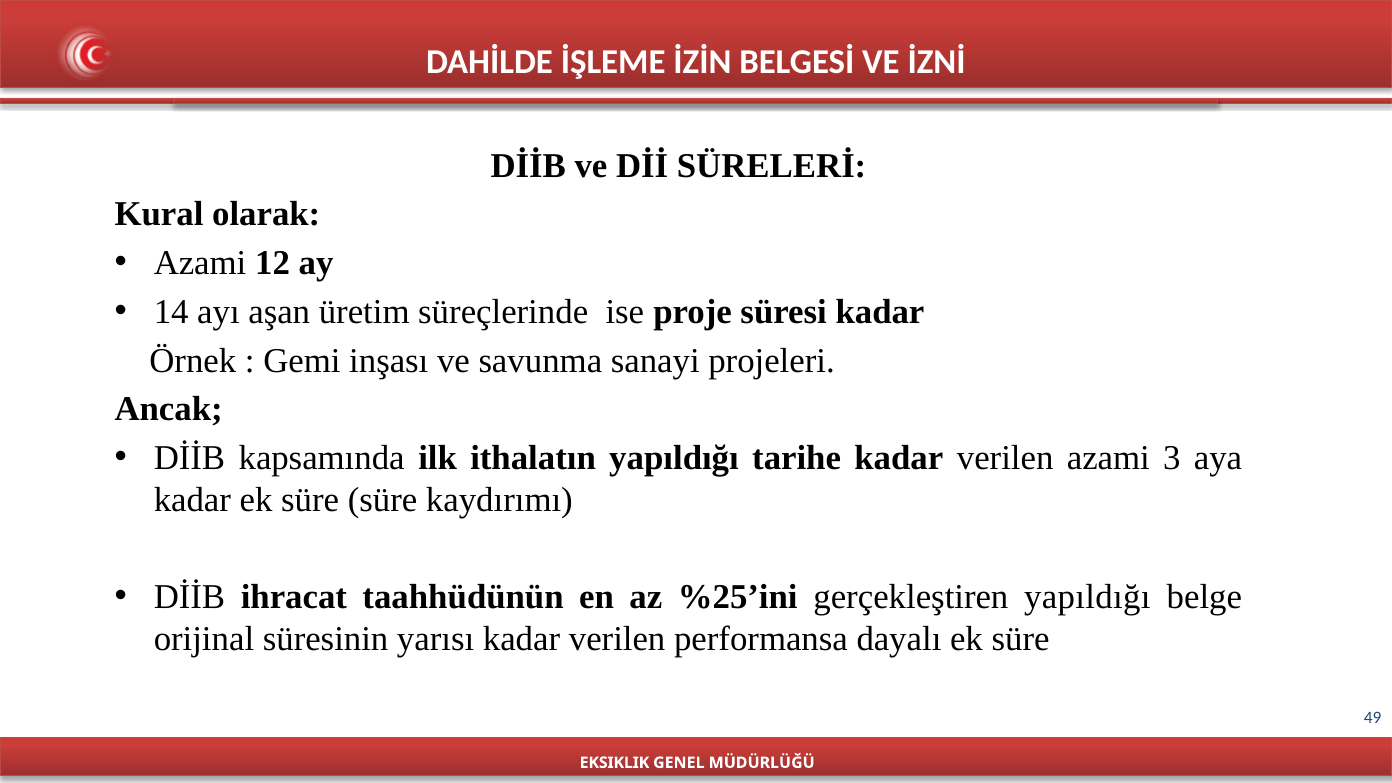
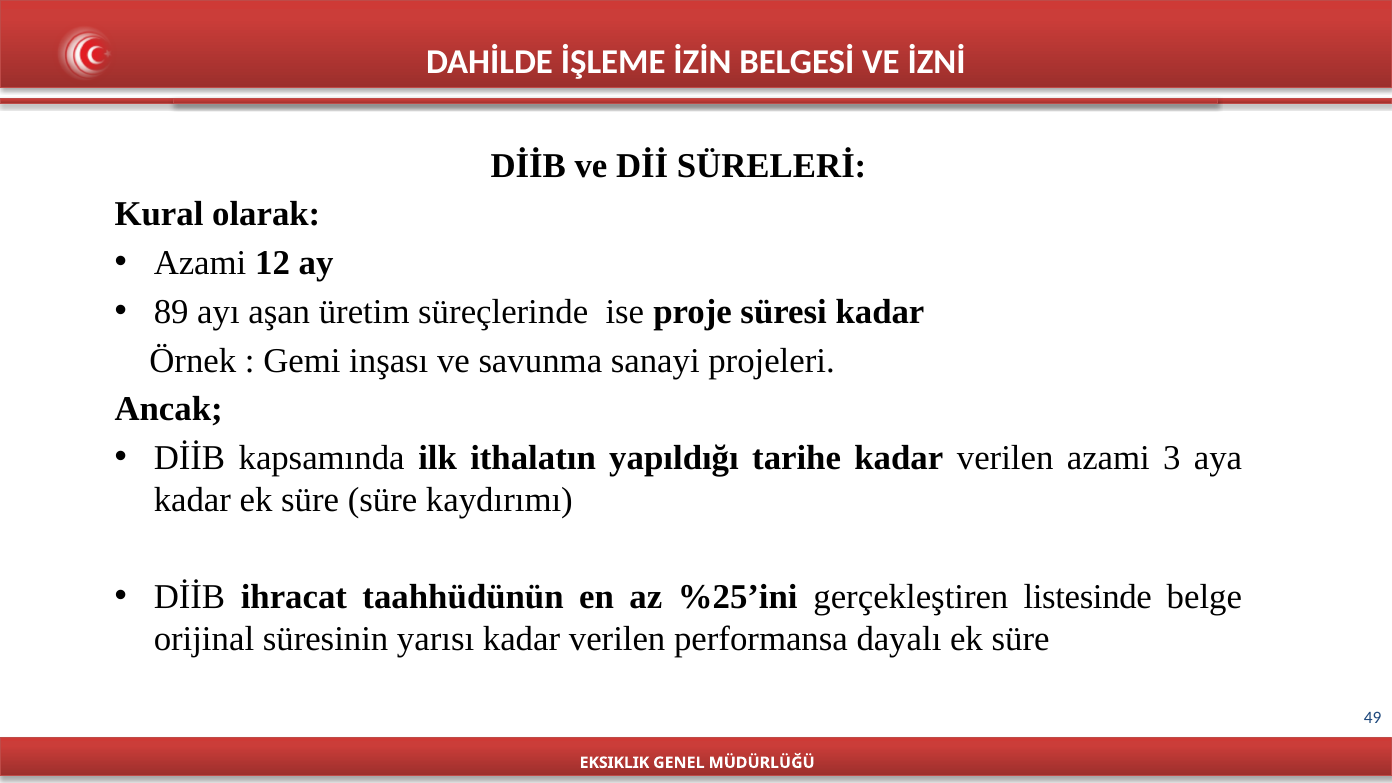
14: 14 -> 89
gerçekleştiren yapıldığı: yapıldığı -> listesinde
